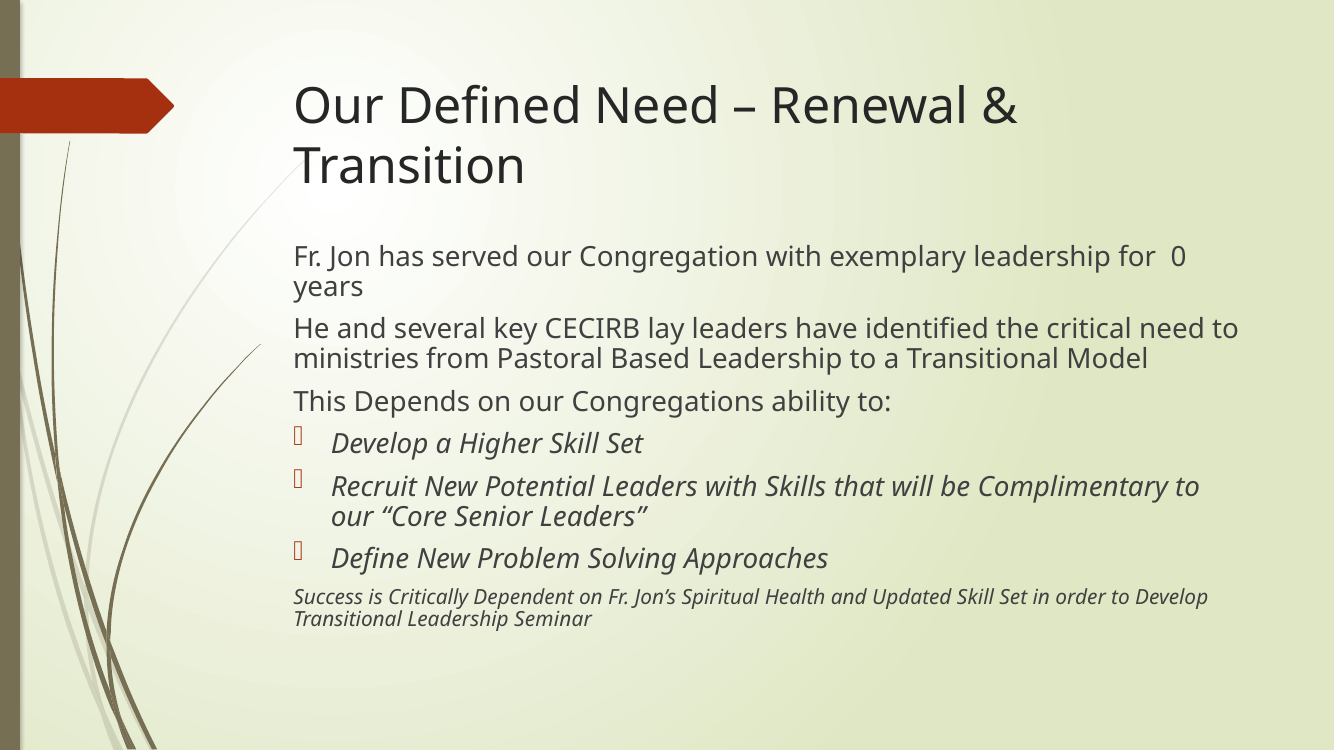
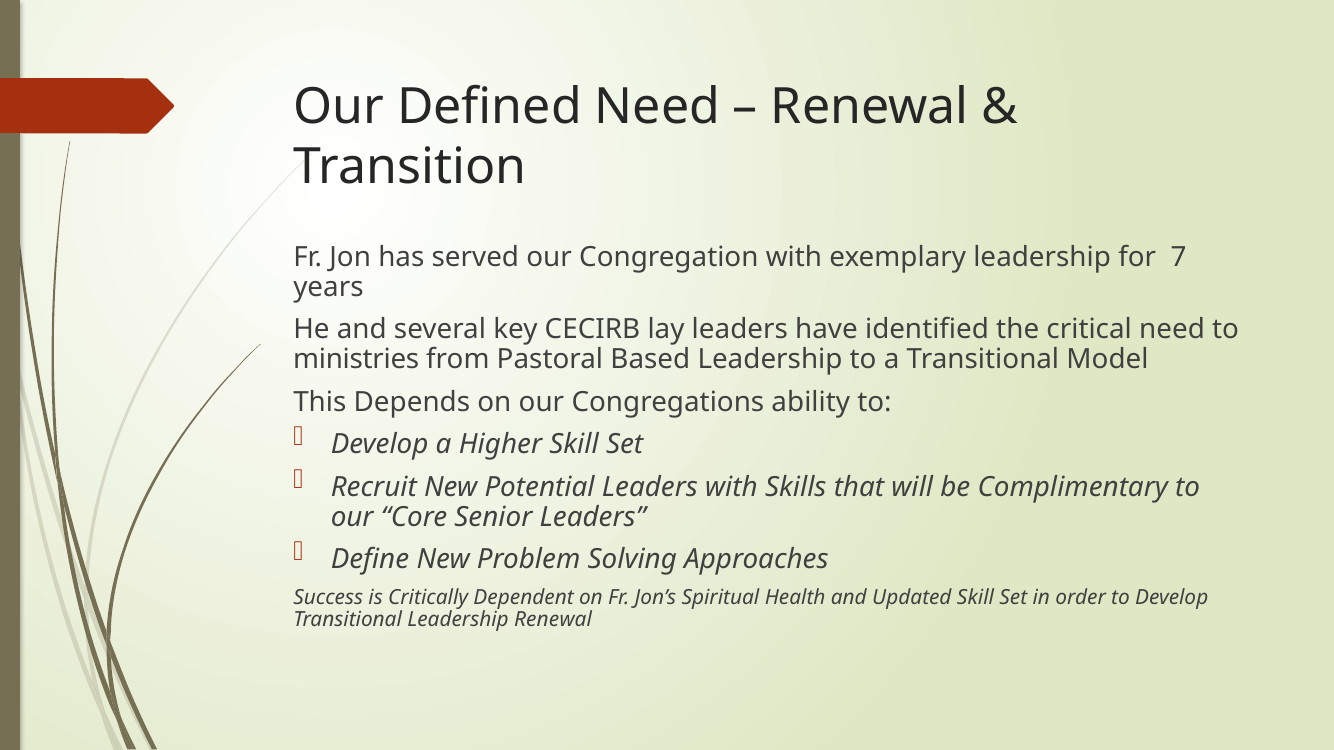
0: 0 -> 7
Leadership Seminar: Seminar -> Renewal
